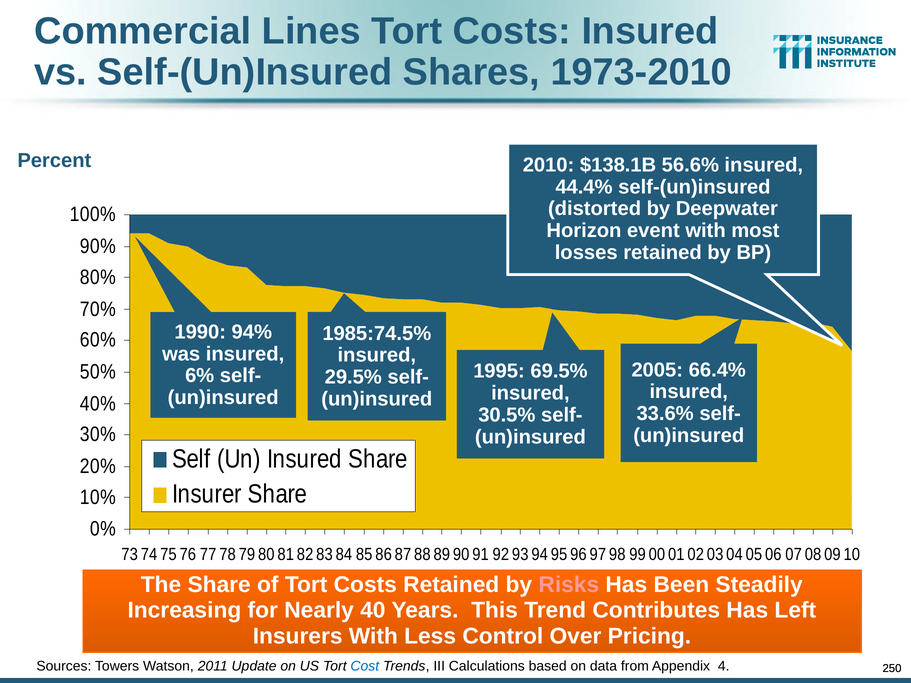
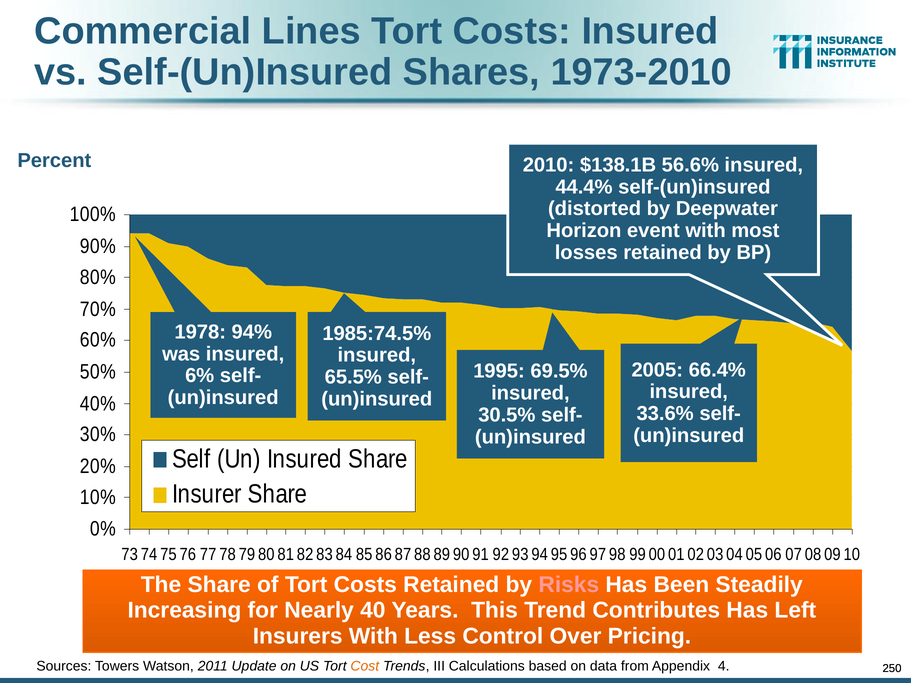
1990: 1990 -> 1978
29.5%: 29.5% -> 65.5%
Cost colour: blue -> orange
